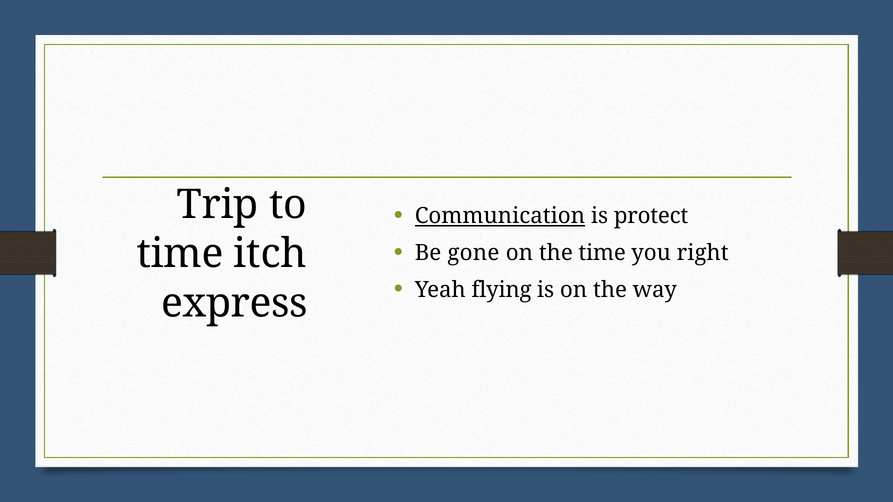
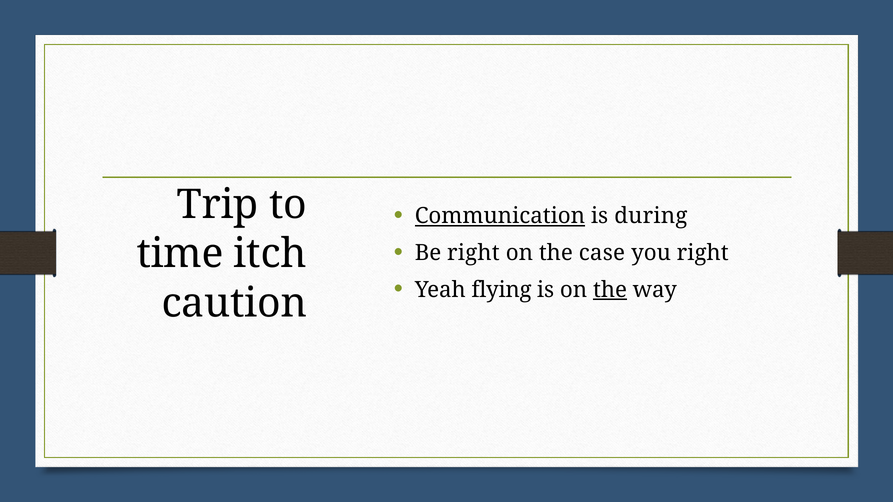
protect: protect -> during
Be gone: gone -> right
the time: time -> case
the at (610, 290) underline: none -> present
express: express -> caution
